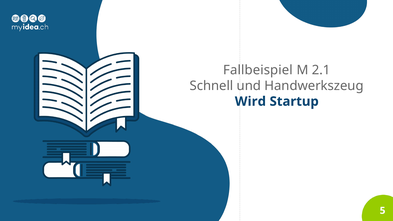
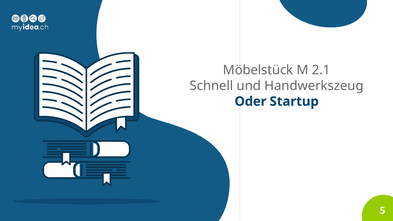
Fallbeispiel: Fallbeispiel -> Möbelstück
Wird: Wird -> Oder
